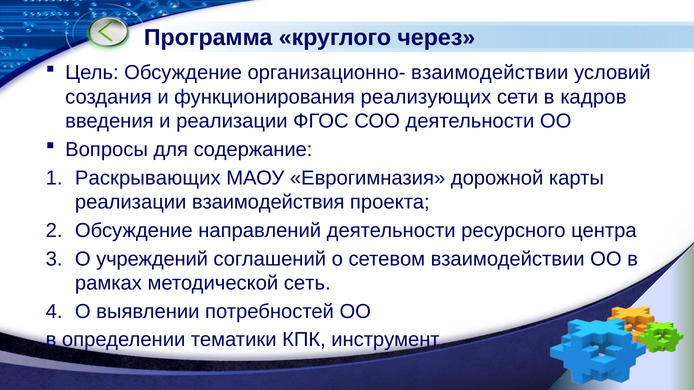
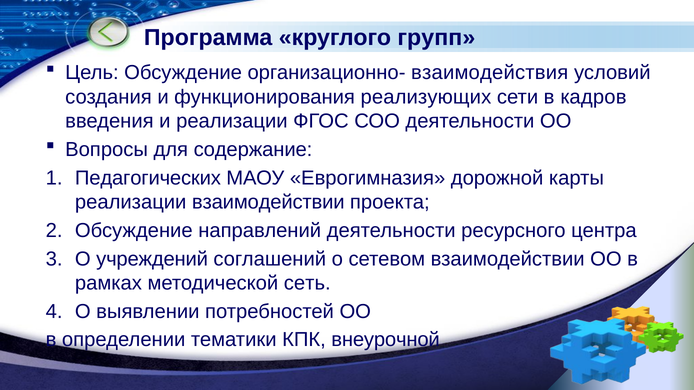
через: через -> групп
организационно- взаимодействии: взаимодействии -> взаимодействия
Раскрывающих: Раскрывающих -> Педагогических
реализации взаимодействия: взаимодействия -> взаимодействии
инструмент: инструмент -> внеурочной
